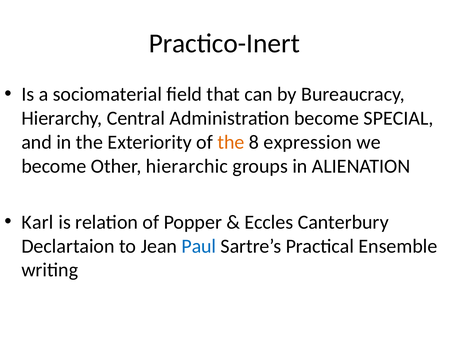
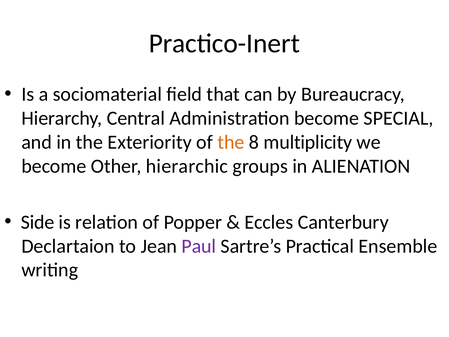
expression: expression -> multiplicity
Karl: Karl -> Side
Paul colour: blue -> purple
